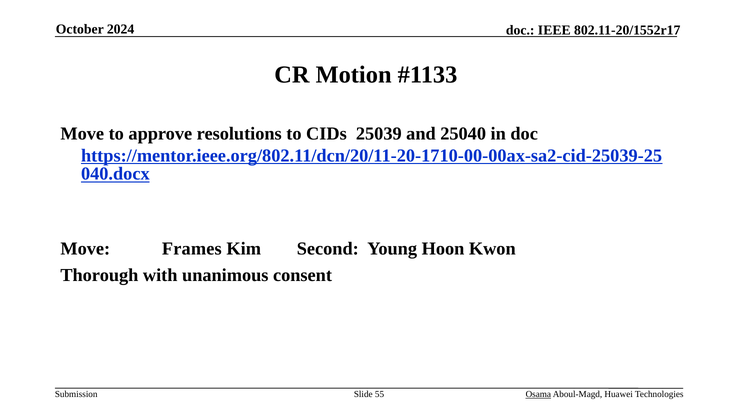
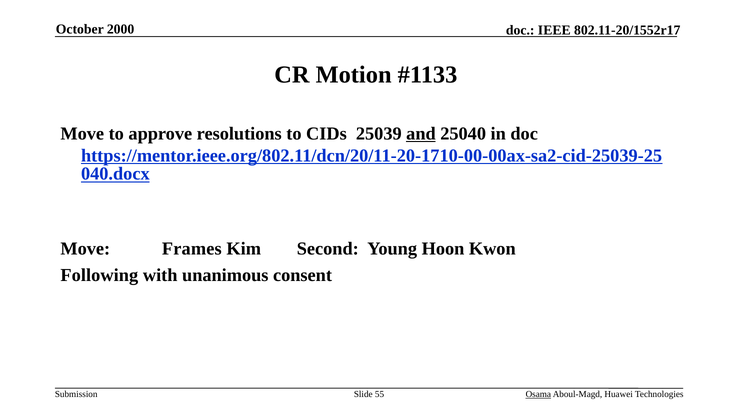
2024: 2024 -> 2000
and underline: none -> present
Thorough: Thorough -> Following
